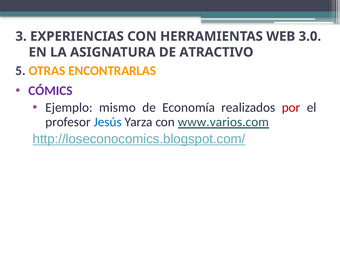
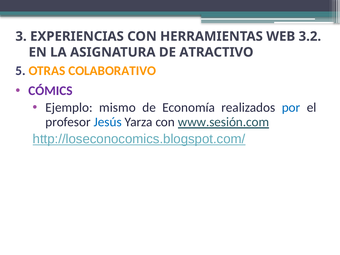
3.0: 3.0 -> 3.2
ENCONTRARLAS: ENCONTRARLAS -> COLABORATIVO
por colour: red -> blue
www.varios.com: www.varios.com -> www.sesión.com
